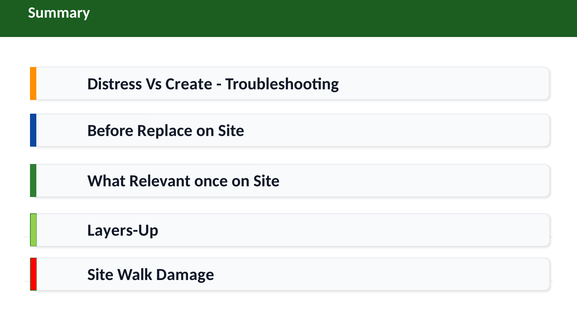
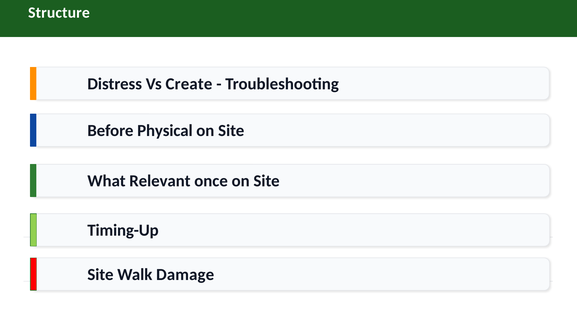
Summary: Summary -> Structure
Replace: Replace -> Physical
Layers-Up: Layers-Up -> Timing-Up
